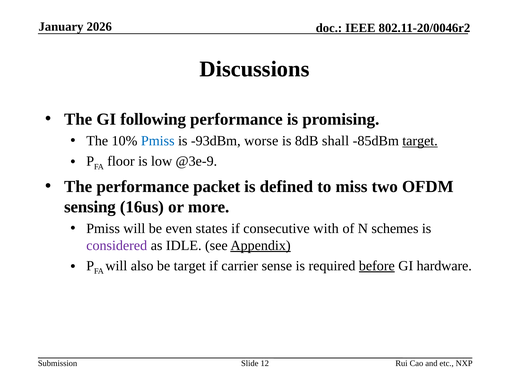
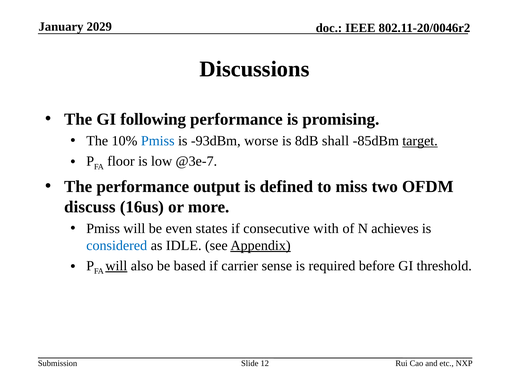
2026: 2026 -> 2029
@3e-9: @3e-9 -> @3e-7
packet: packet -> output
sensing: sensing -> discuss
schemes: schemes -> achieves
considered colour: purple -> blue
will at (116, 266) underline: none -> present
be target: target -> based
before underline: present -> none
hardware: hardware -> threshold
